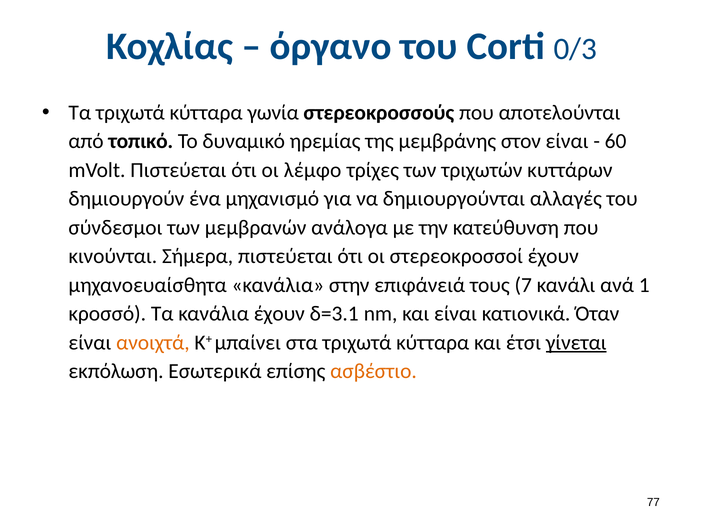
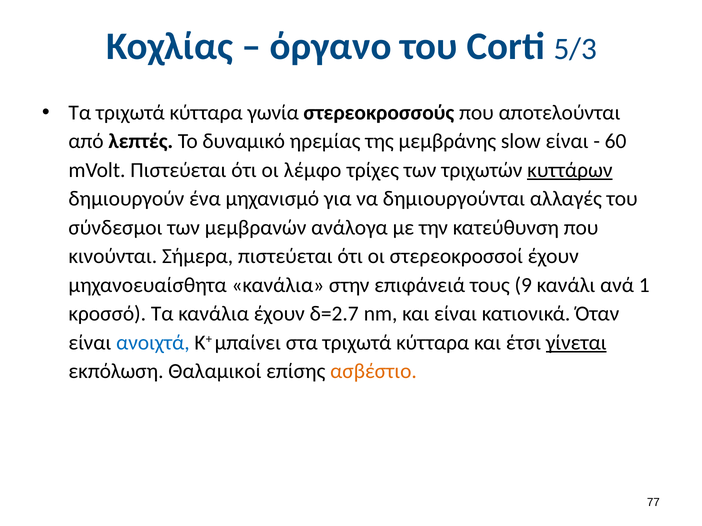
0/3: 0/3 -> 5/3
τοπικό: τοπικό -> λεπτές
στον: στον -> slow
κυττάρων underline: none -> present
7: 7 -> 9
δ=3.1: δ=3.1 -> δ=2.7
ανοιχτά colour: orange -> blue
Εσωτερικά: Εσωτερικά -> Θαλαμικοί
